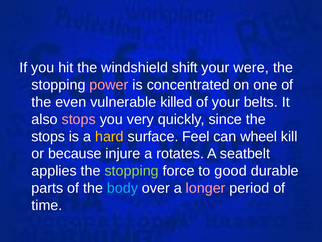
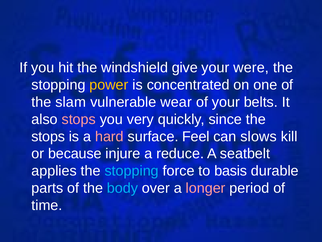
shift: shift -> give
power colour: pink -> yellow
even: even -> slam
killed: killed -> wear
hard colour: yellow -> pink
wheel: wheel -> slows
rotates: rotates -> reduce
stopping at (132, 171) colour: light green -> light blue
good: good -> basis
